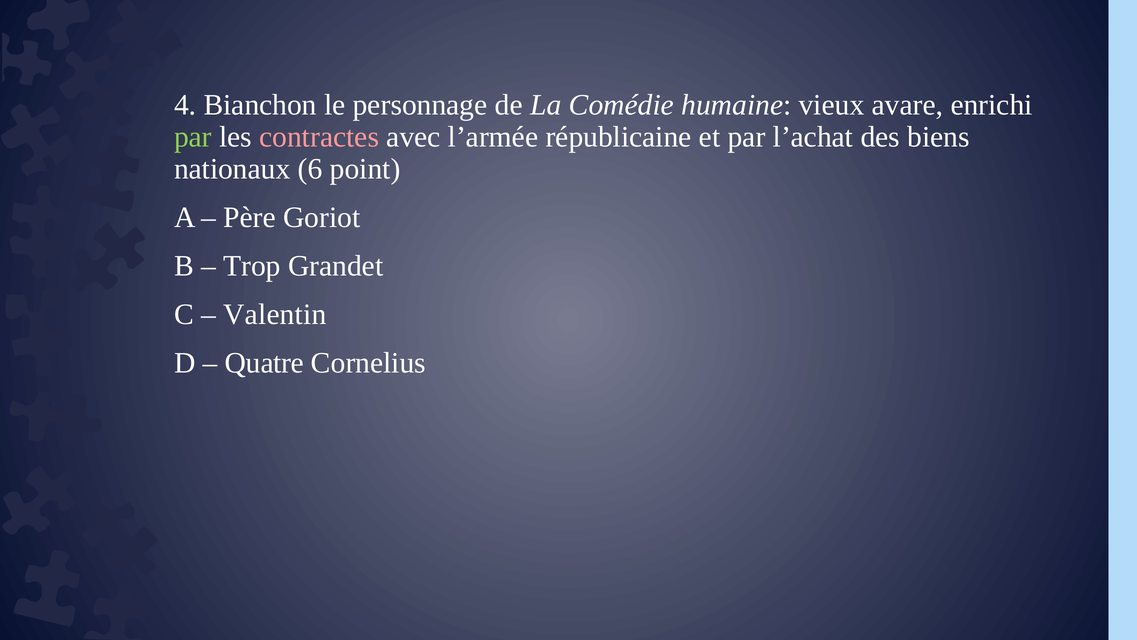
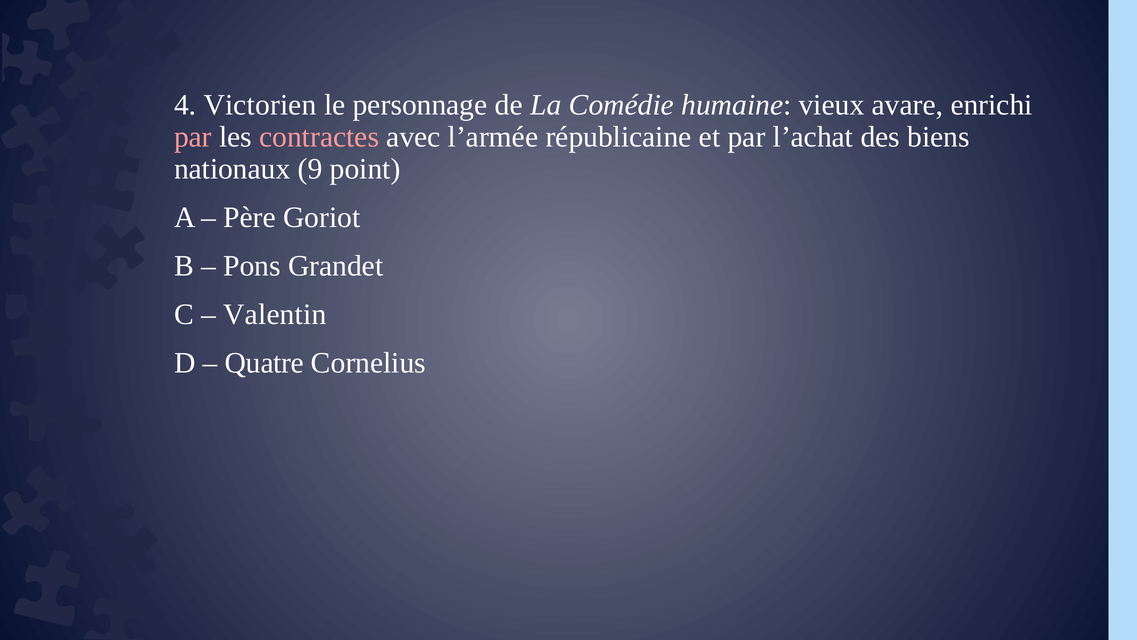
Bianchon: Bianchon -> Victorien
par at (193, 137) colour: light green -> pink
6: 6 -> 9
Trop: Trop -> Pons
